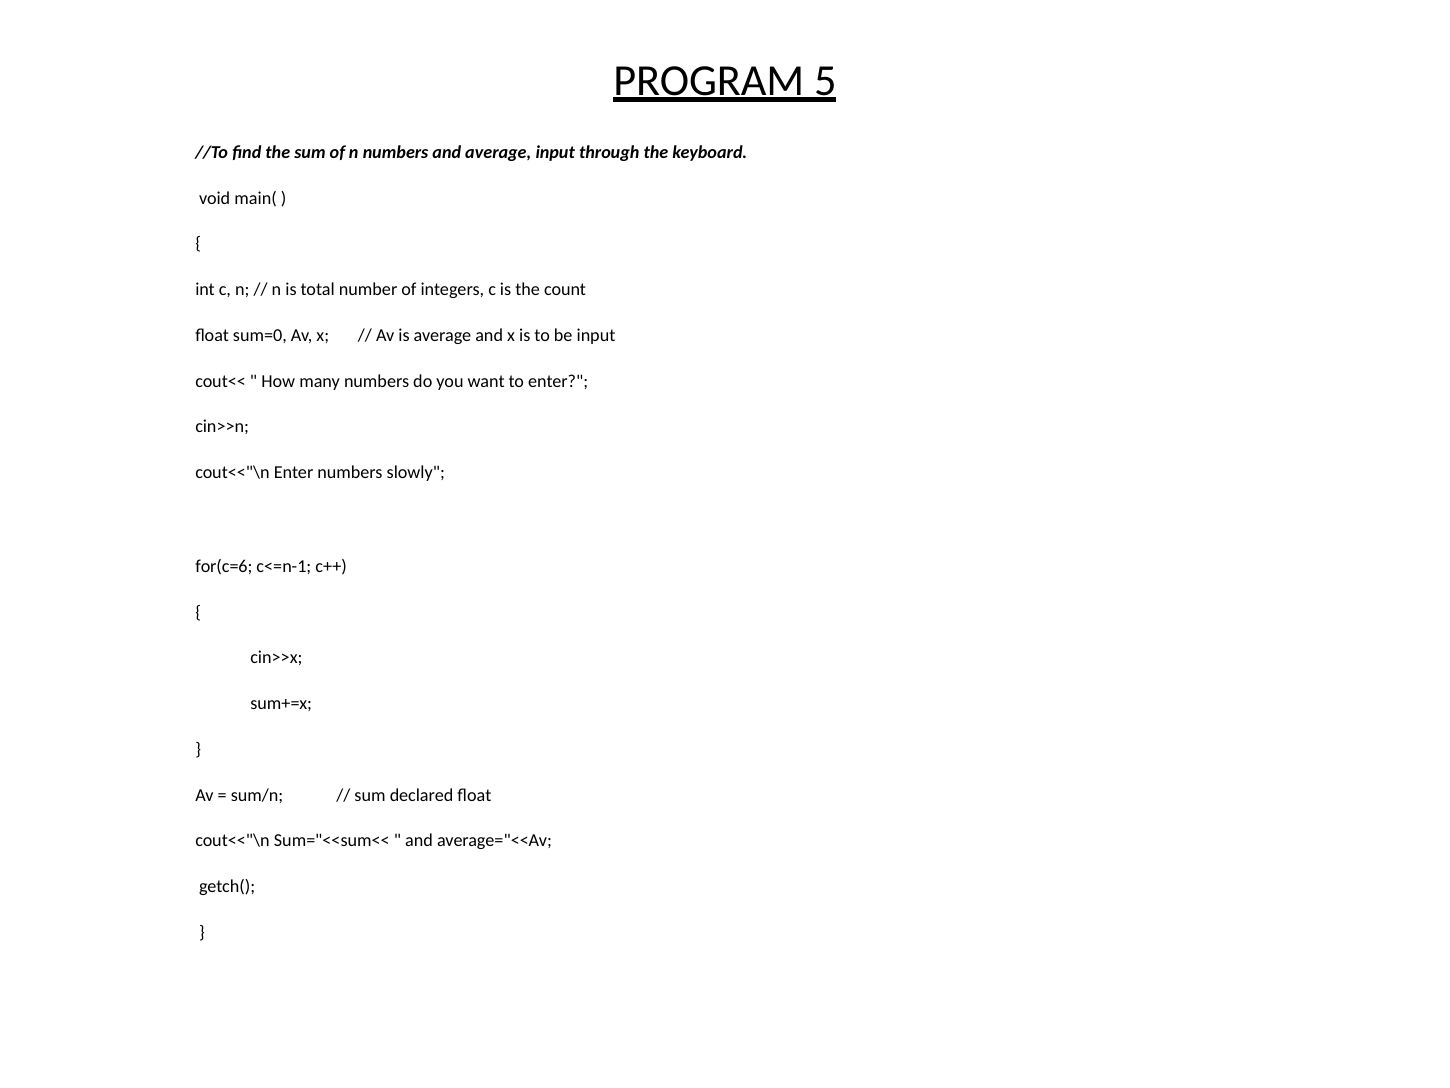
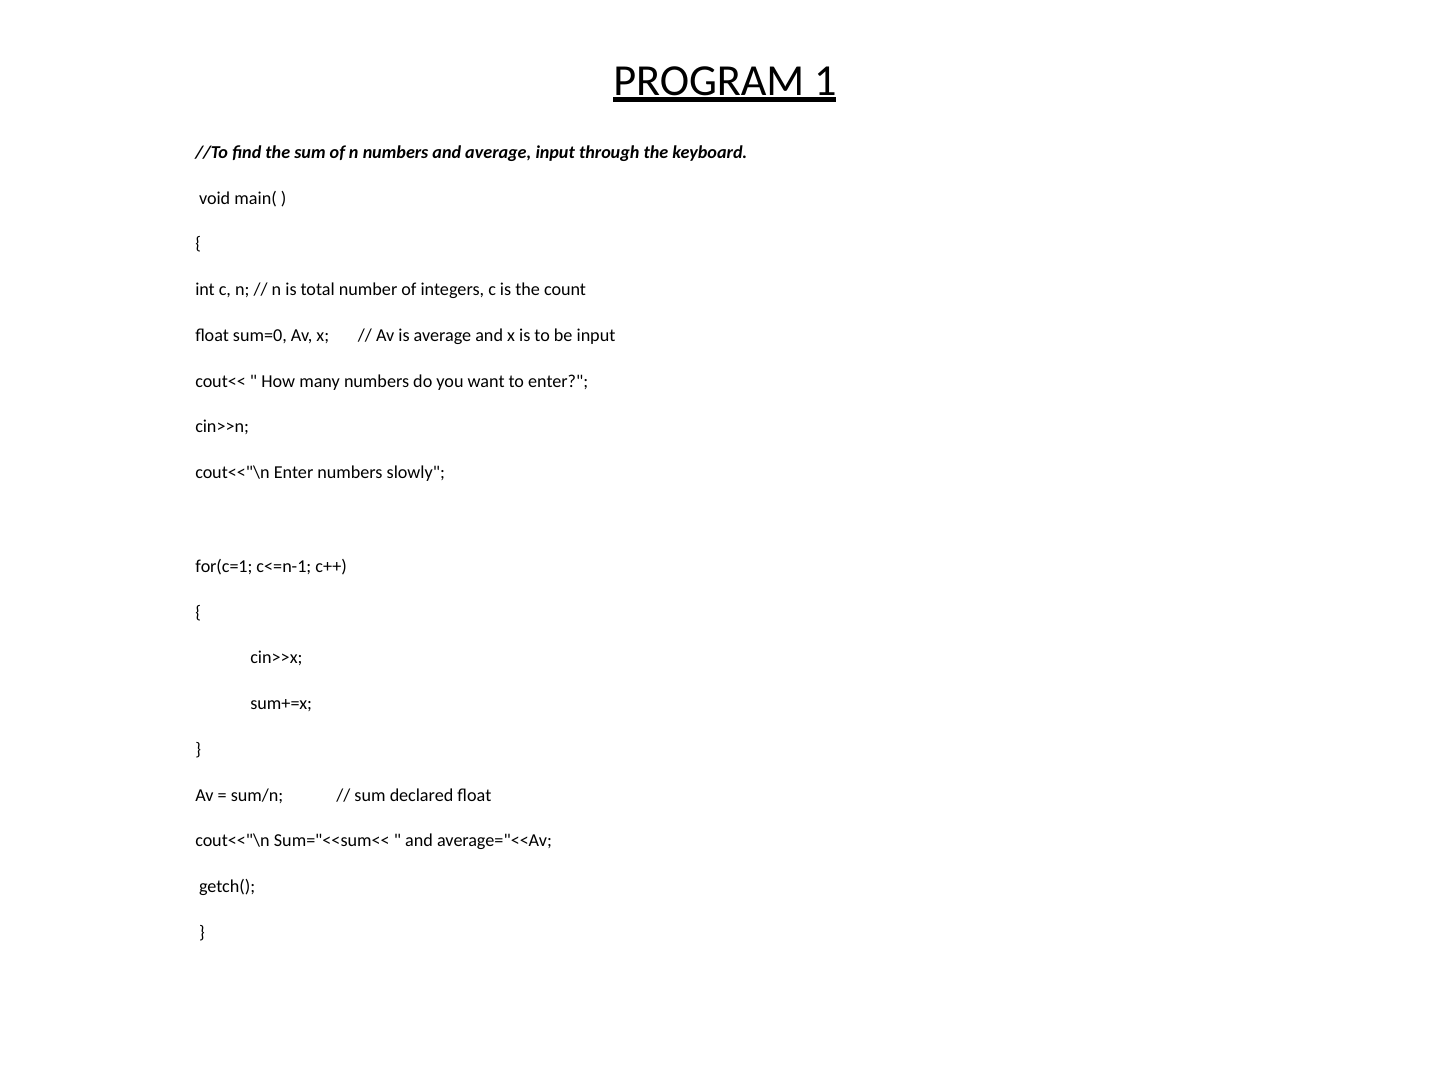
5: 5 -> 1
for(c=6: for(c=6 -> for(c=1
